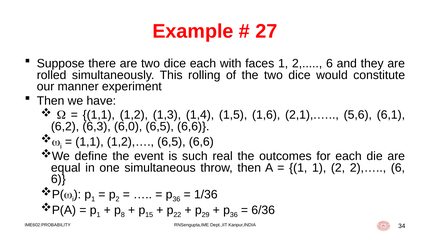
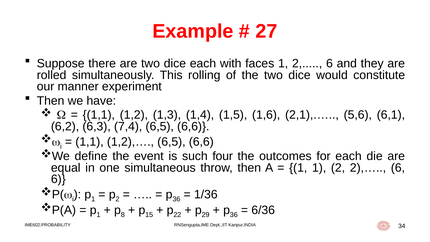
6,0: 6,0 -> 7,4
real: real -> four
